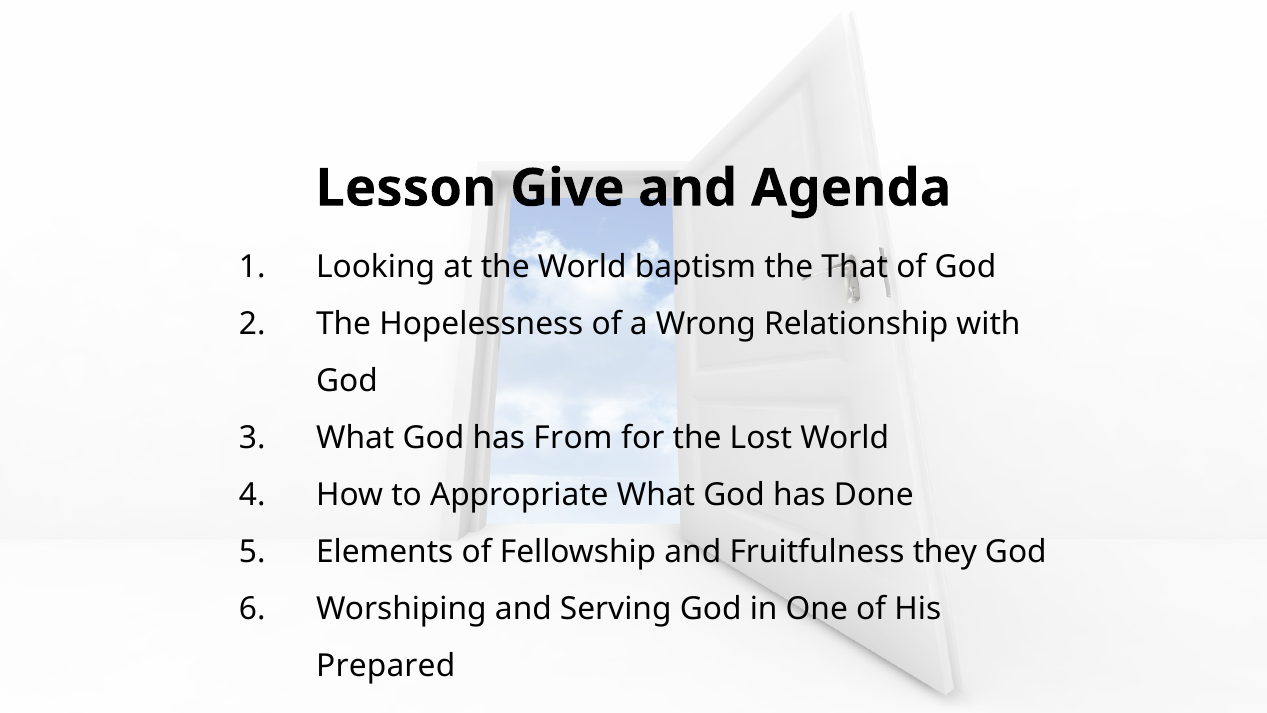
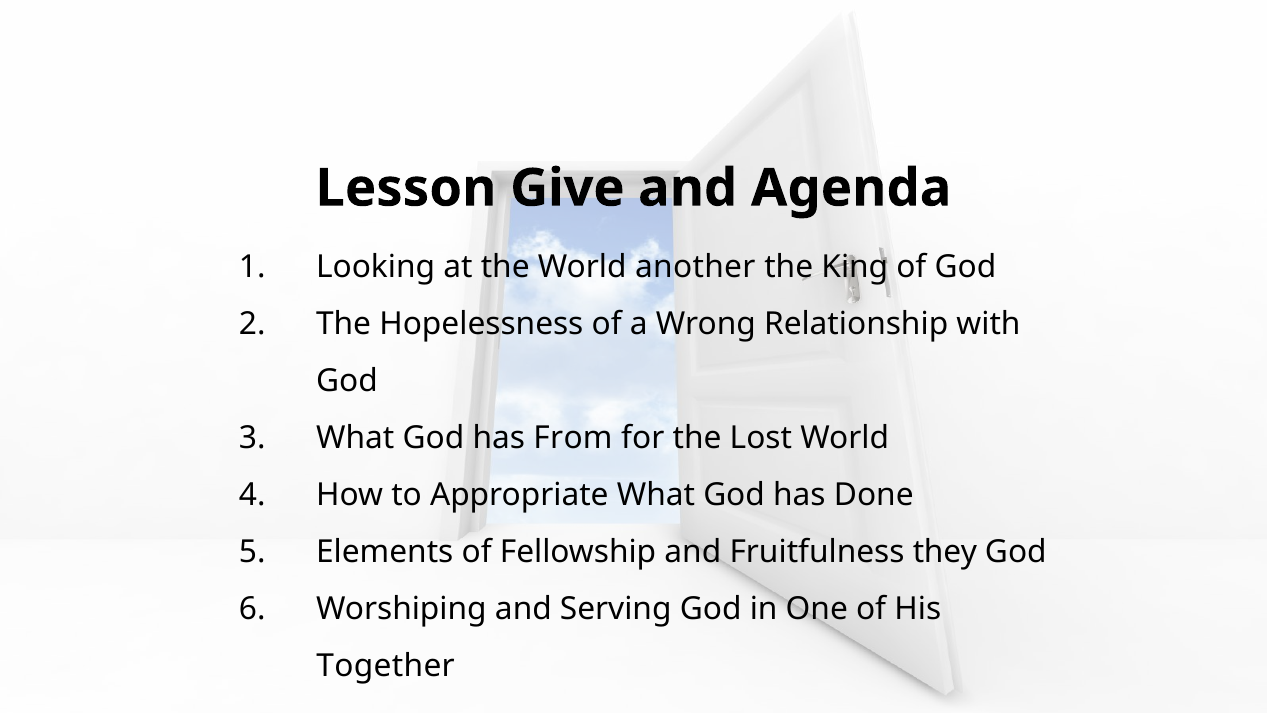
baptism: baptism -> another
That: That -> King
Prepared: Prepared -> Together
